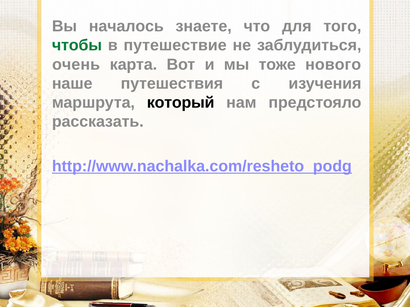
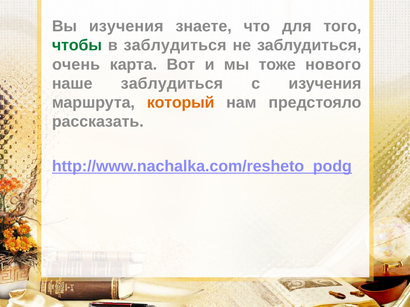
Вы началось: началось -> изучения
в путешествие: путешествие -> заблудиться
наше путешествия: путешествия -> заблудиться
который colour: black -> orange
